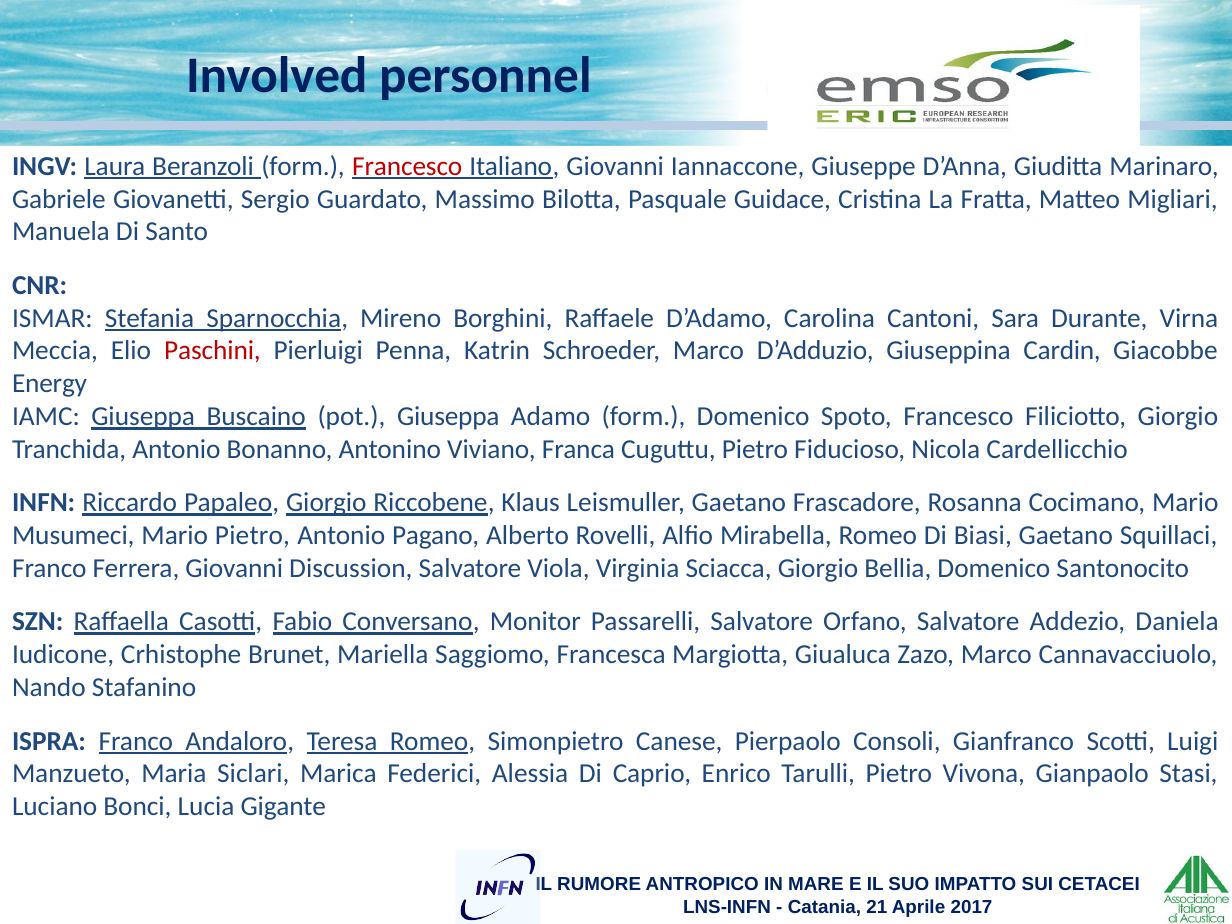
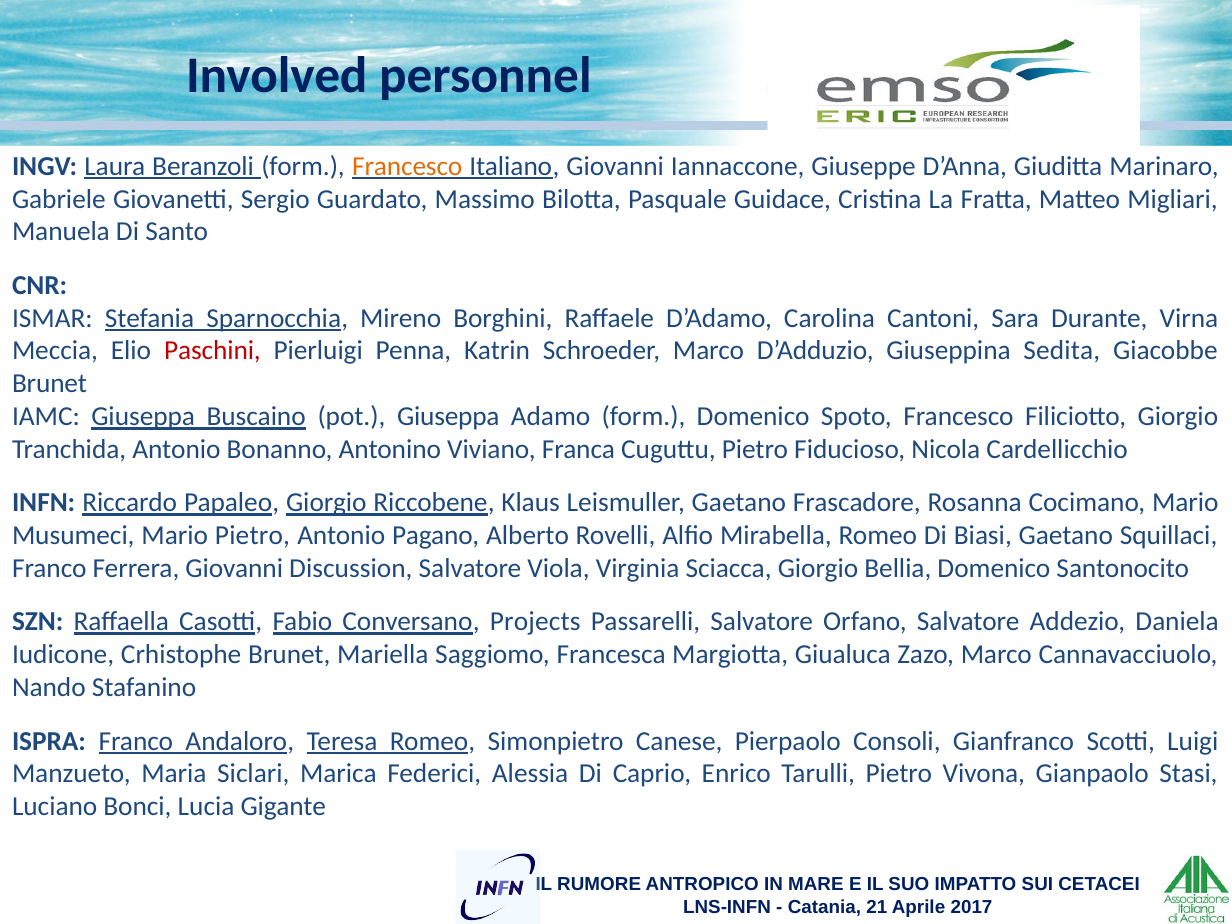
Francesco at (407, 166) colour: red -> orange
Cardin: Cardin -> Sedita
Energy at (50, 384): Energy -> Brunet
Monitor: Monitor -> Projects
